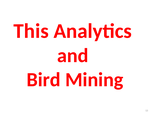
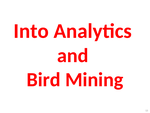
This: This -> Into
